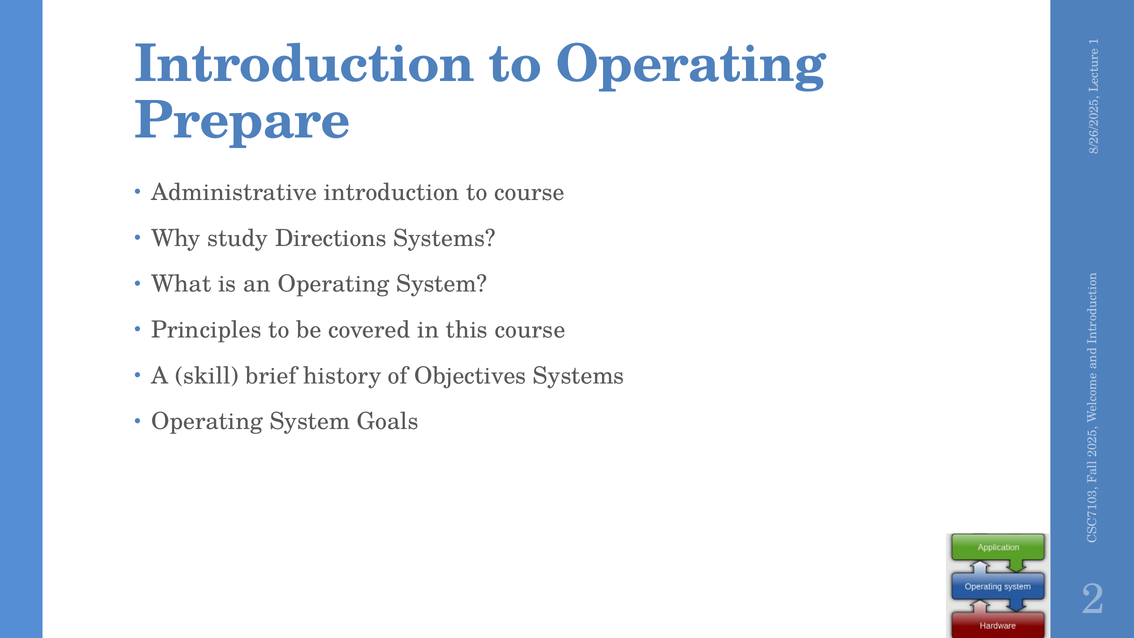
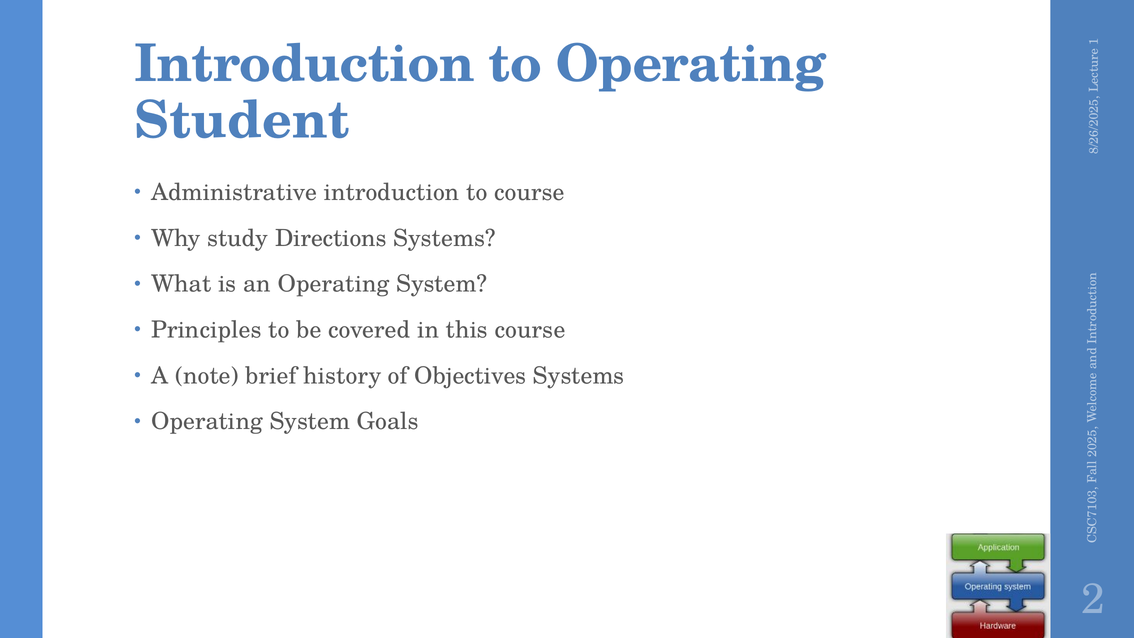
Prepare: Prepare -> Student
skill: skill -> note
